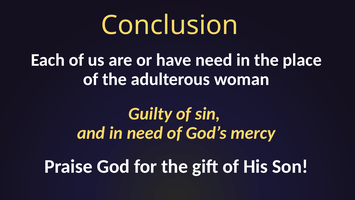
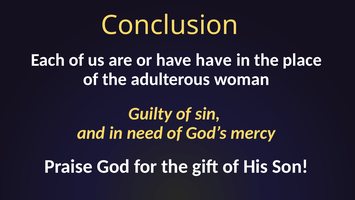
have need: need -> have
